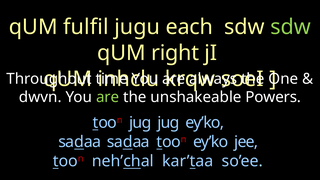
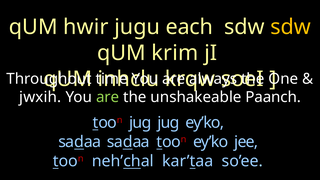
fulfil: fulfil -> hwir
sdw at (291, 27) colour: light green -> yellow
right: right -> krim
dwvn: dwvn -> jwxih
Powers: Powers -> Paanch
